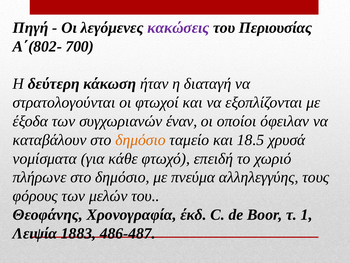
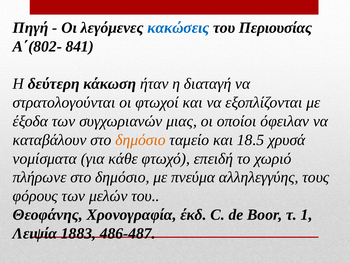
κακώσεις colour: purple -> blue
700: 700 -> 841
έναν: έναν -> μιας
